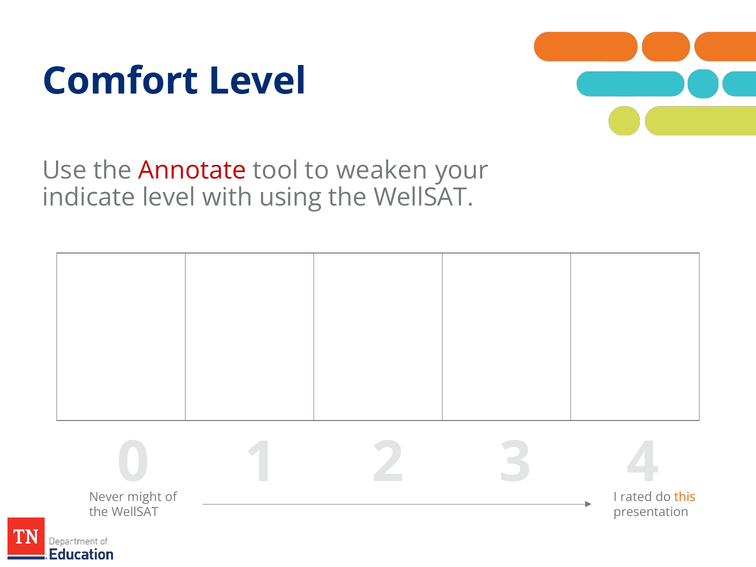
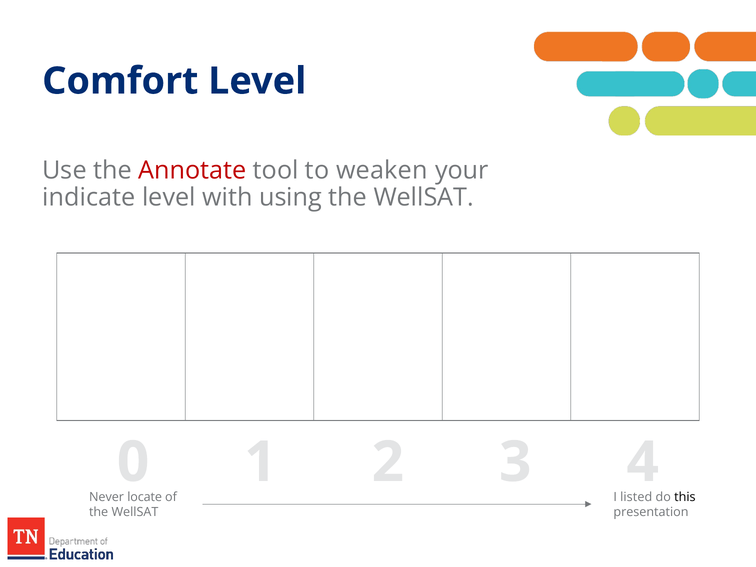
might: might -> locate
rated: rated -> listed
this colour: orange -> black
